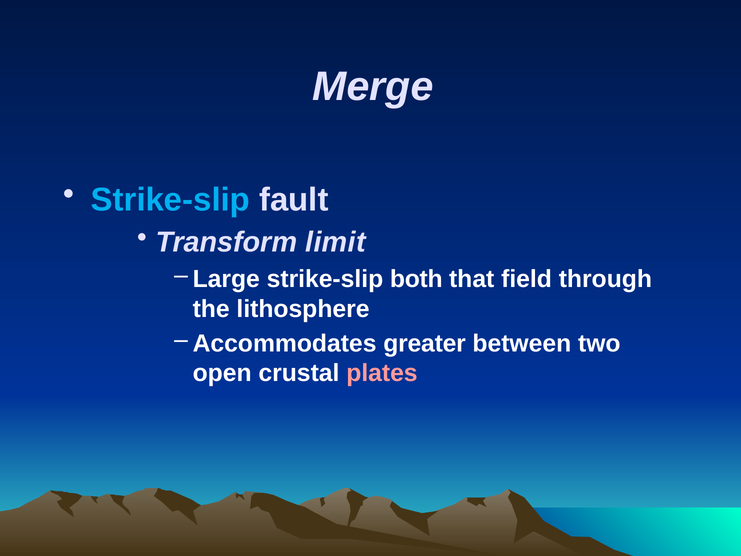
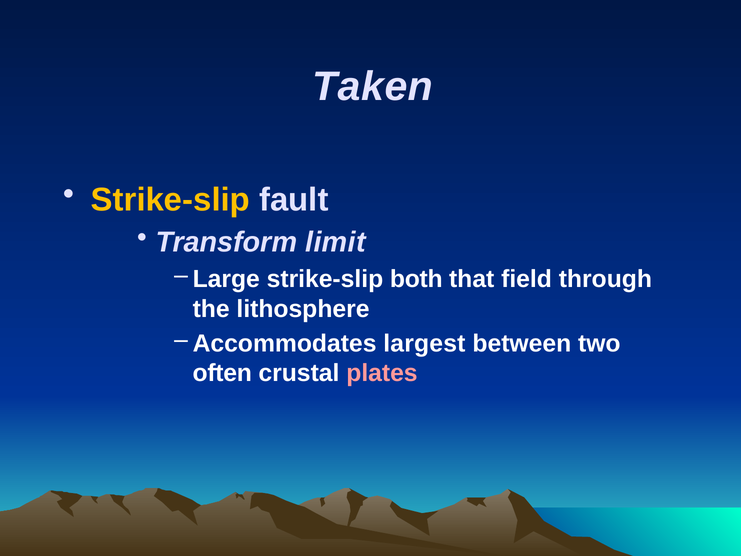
Merge: Merge -> Taken
Strike-slip at (170, 200) colour: light blue -> yellow
greater: greater -> largest
open: open -> often
